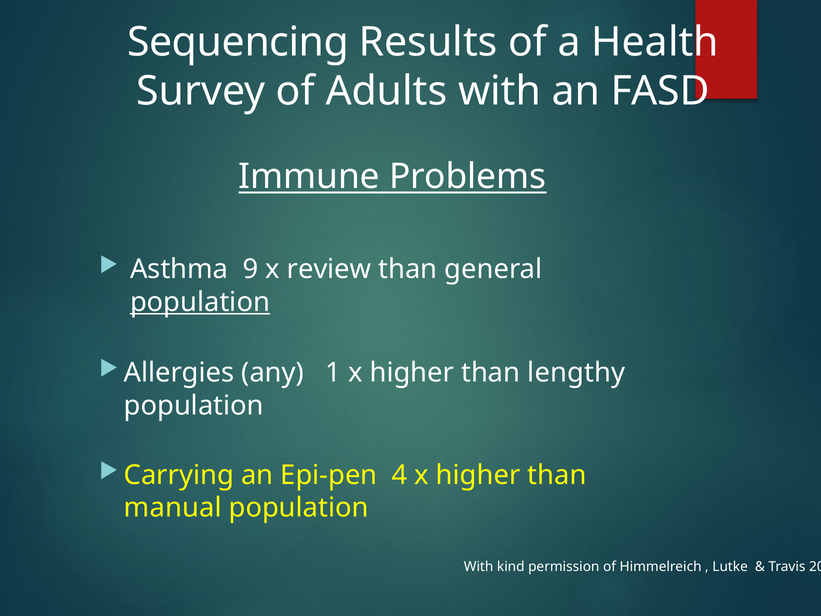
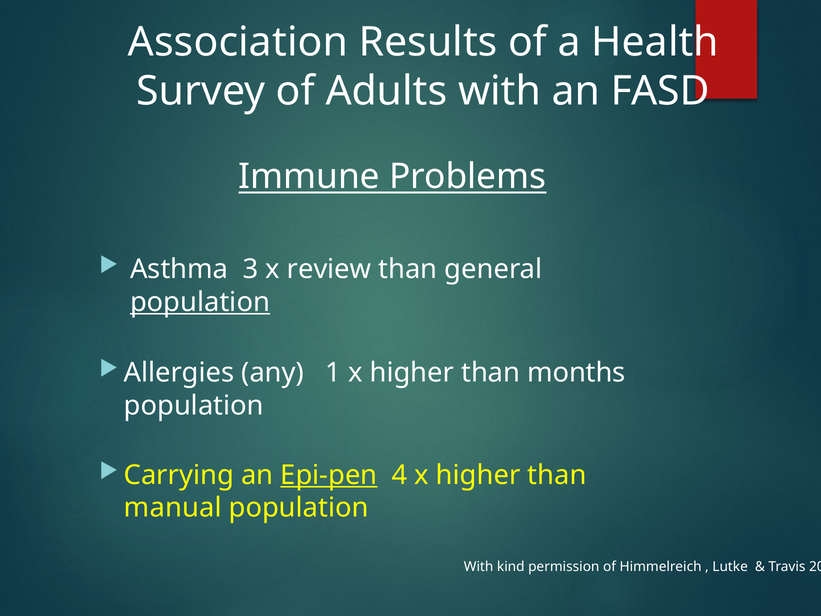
Sequencing: Sequencing -> Association
9: 9 -> 3
lengthy: lengthy -> months
Epi-pen underline: none -> present
